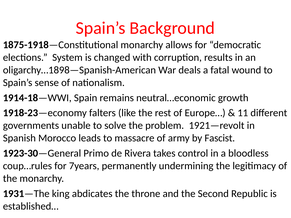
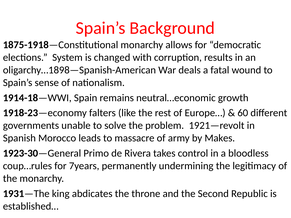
11: 11 -> 60
Fascist: Fascist -> Makes
